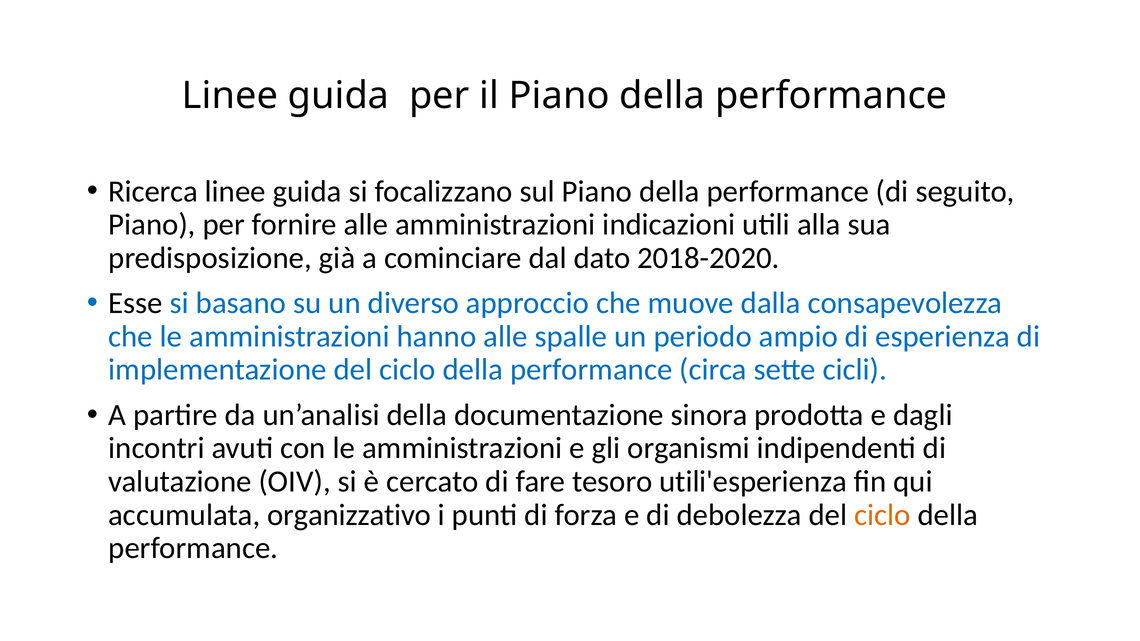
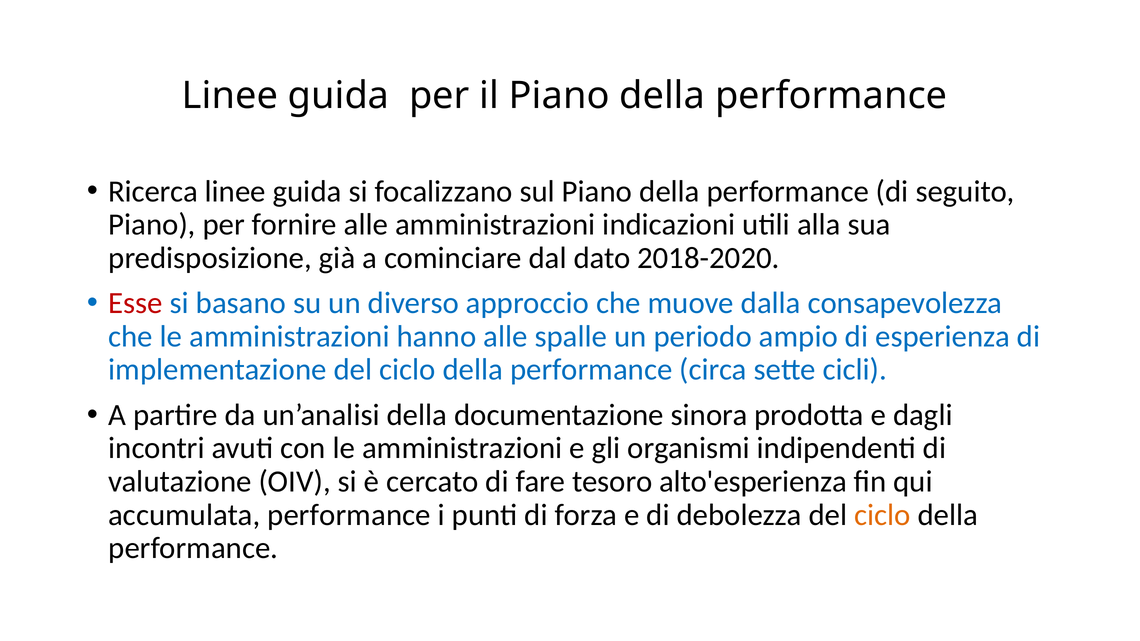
Esse colour: black -> red
utili'esperienza: utili'esperienza -> alto'esperienza
accumulata organizzativo: organizzativo -> performance
